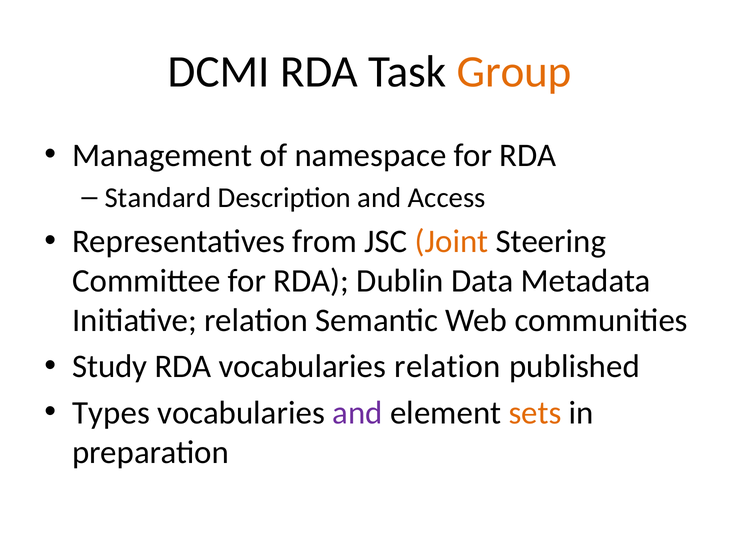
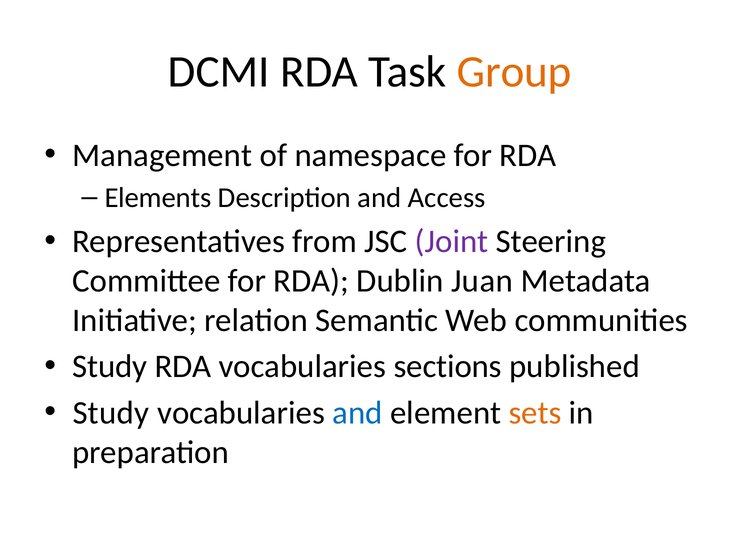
Standard: Standard -> Elements
Joint colour: orange -> purple
Data: Data -> Juan
vocabularies relation: relation -> sections
Types at (111, 413): Types -> Study
and at (358, 413) colour: purple -> blue
